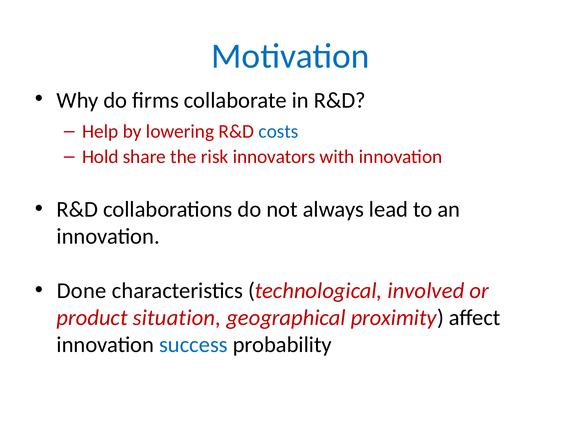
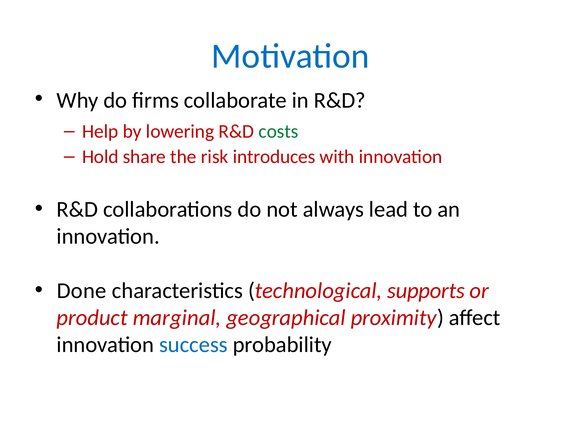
costs colour: blue -> green
innovators: innovators -> introduces
involved: involved -> supports
situation: situation -> marginal
